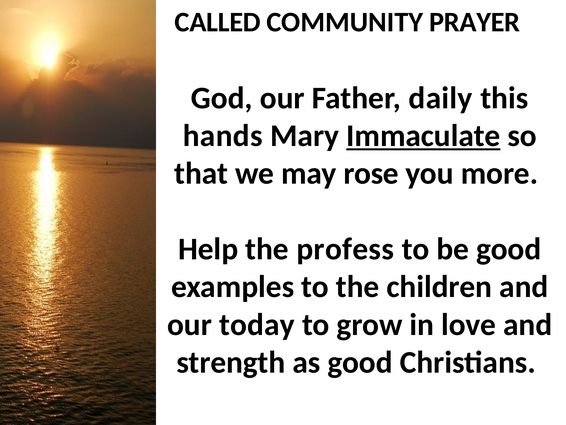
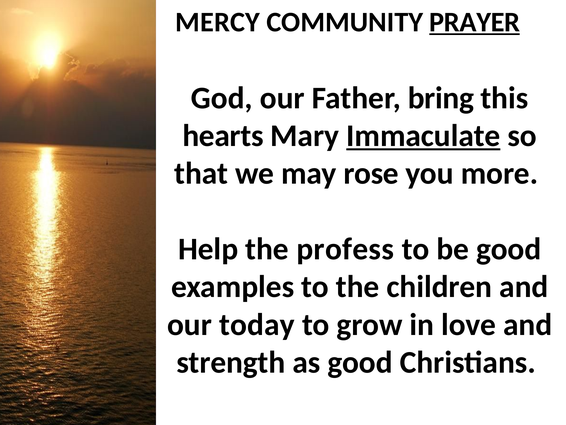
CALLED: CALLED -> MERCY
PRAYER underline: none -> present
daily: daily -> bring
hands: hands -> hearts
